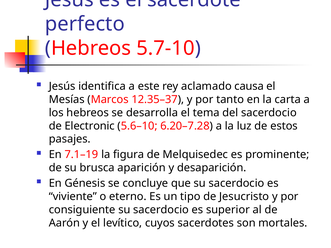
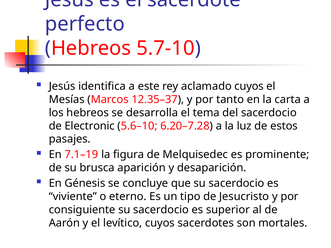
aclamado causa: causa -> cuyos
